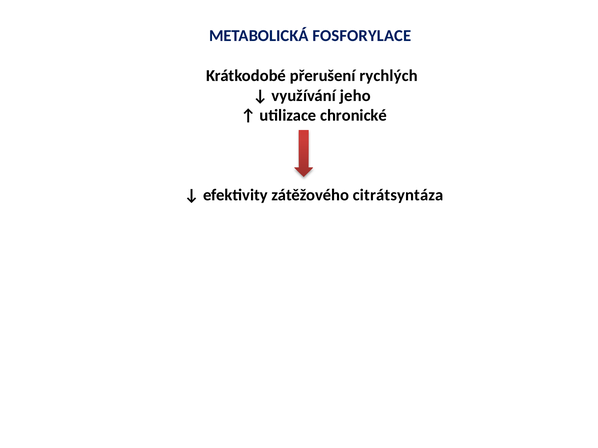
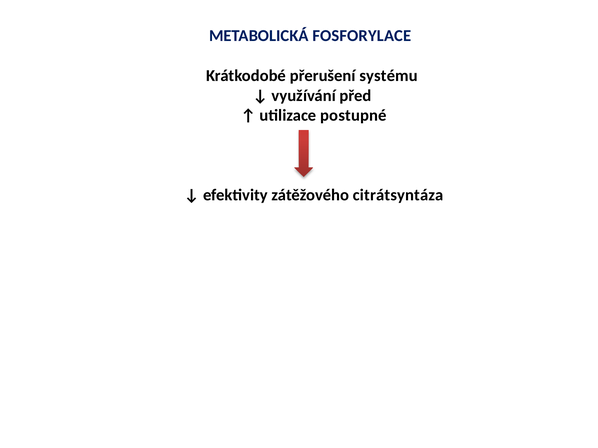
rychlých: rychlých -> systému
jeho: jeho -> před
chronické: chronické -> postupné
